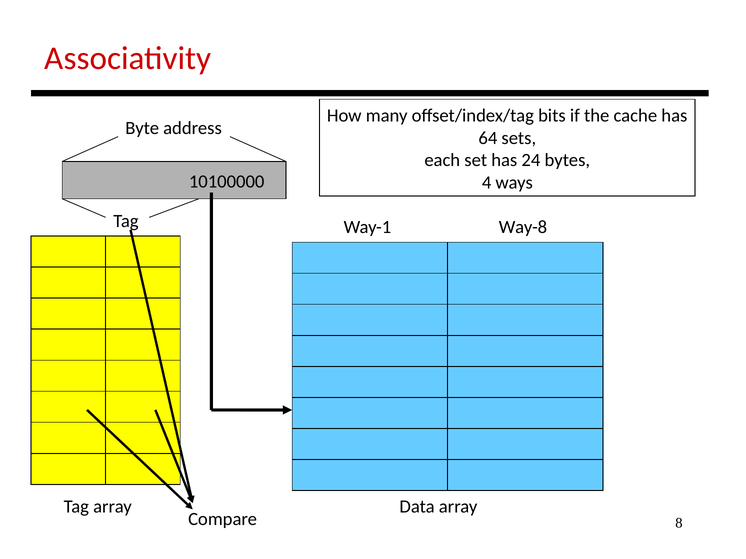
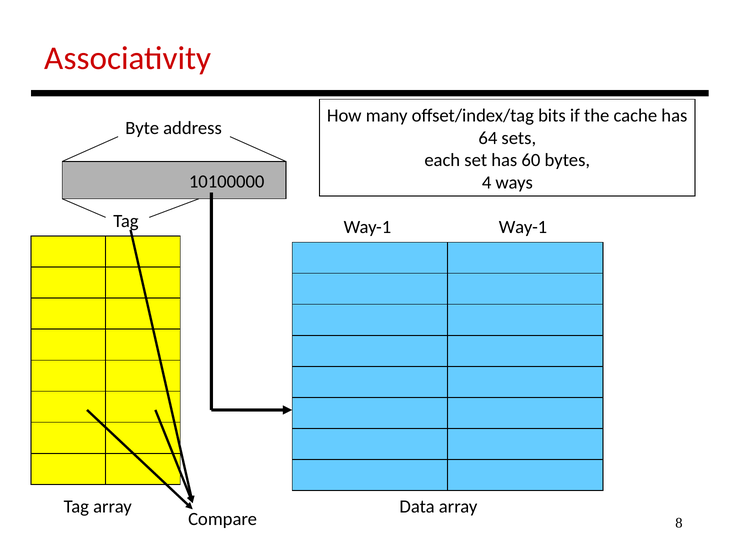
24: 24 -> 60
Way-1 Way-8: Way-8 -> Way-1
